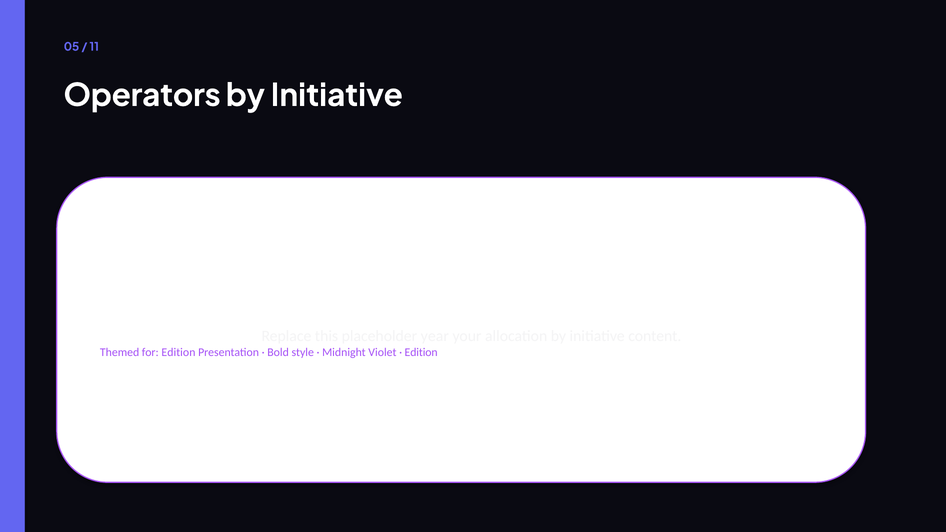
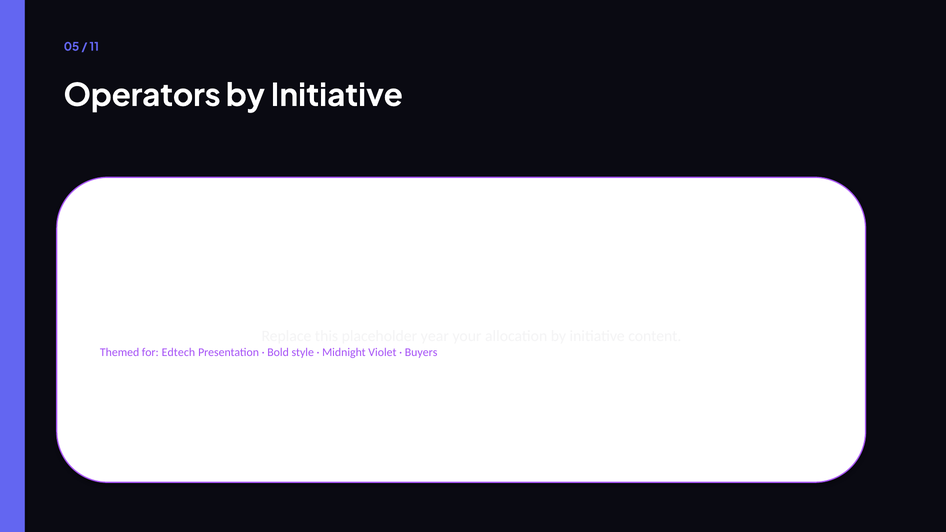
for Edition: Edition -> Edtech
Edition at (421, 353): Edition -> Buyers
